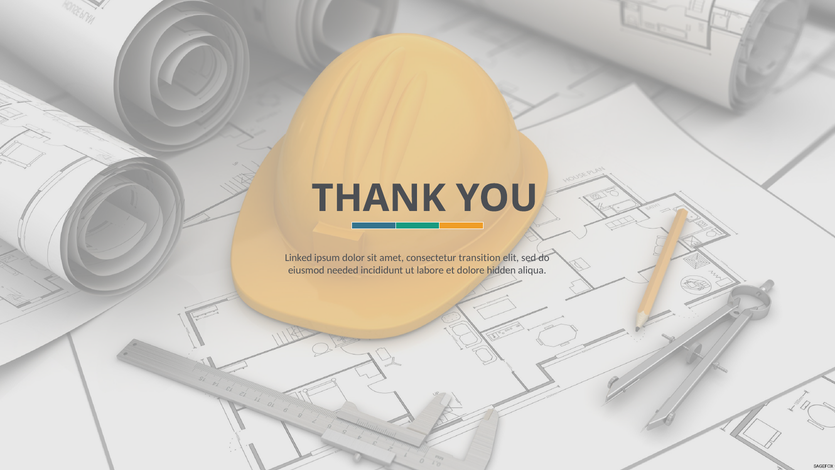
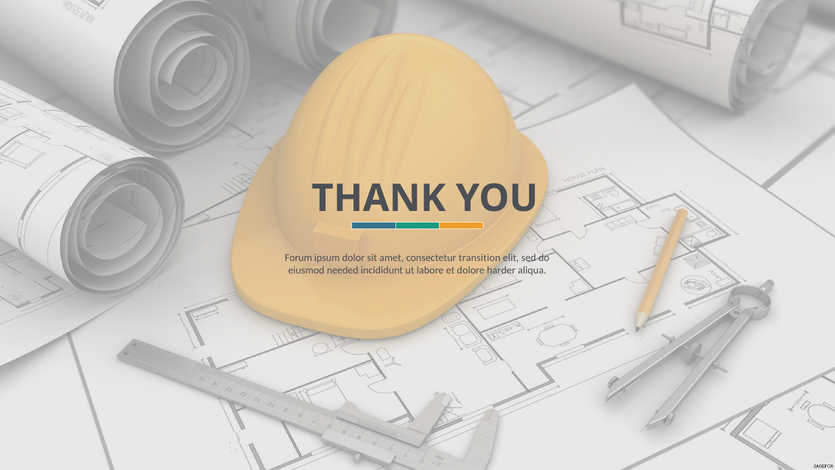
Linked: Linked -> Forum
hidden: hidden -> harder
